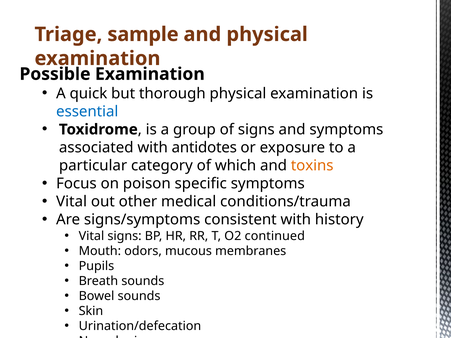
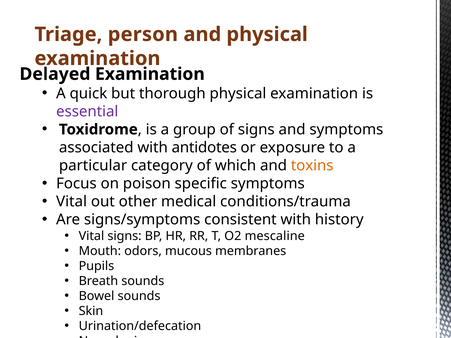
sample: sample -> person
Possible: Possible -> Delayed
essential colour: blue -> purple
continued: continued -> mescaline
